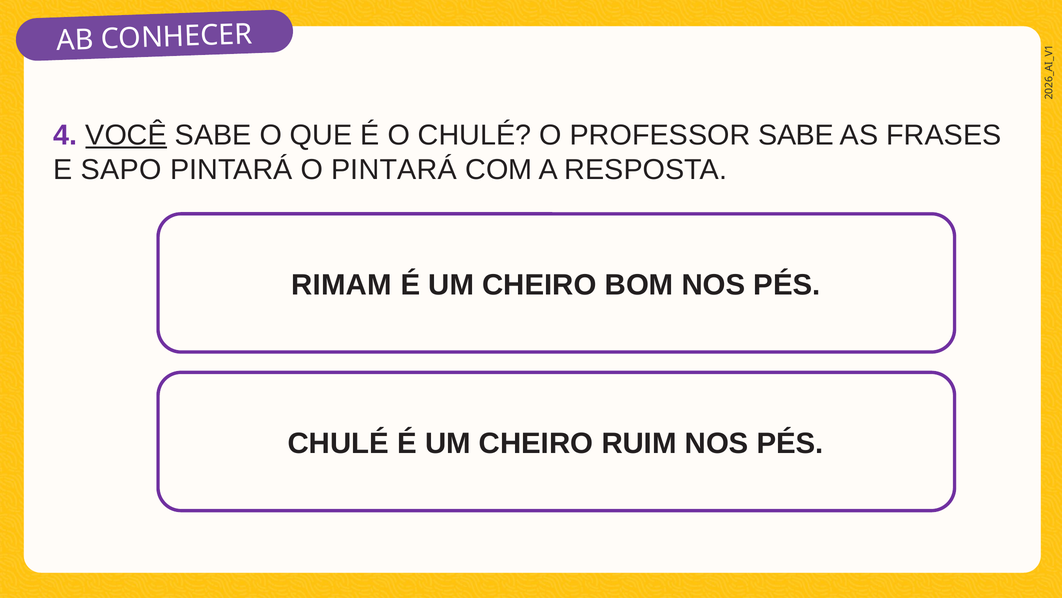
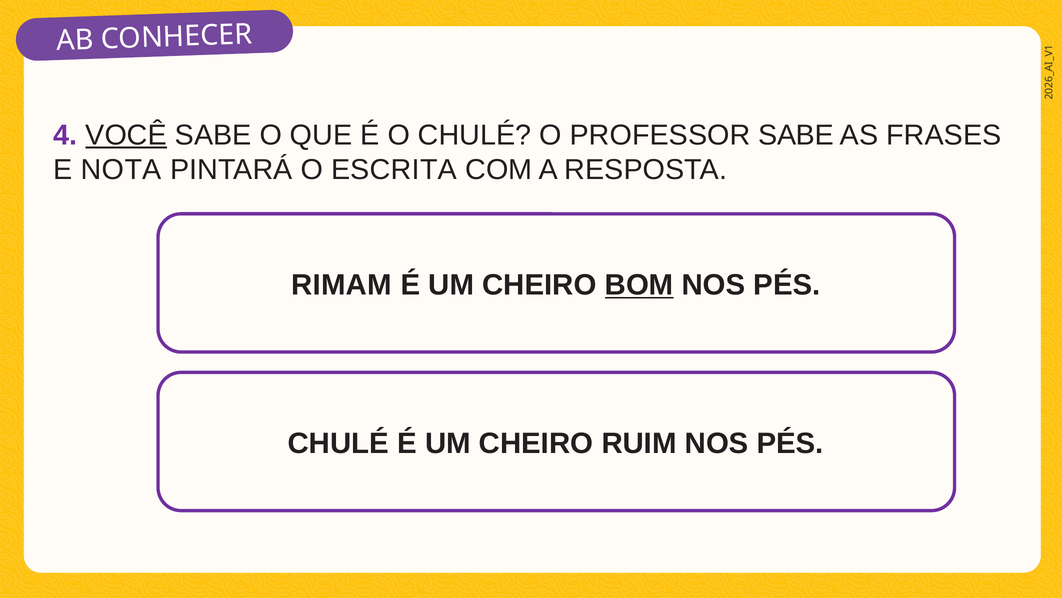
SAPO: SAPO -> NOTA
O PINTARÁ: PINTARÁ -> ESCRITA
BOM underline: none -> present
